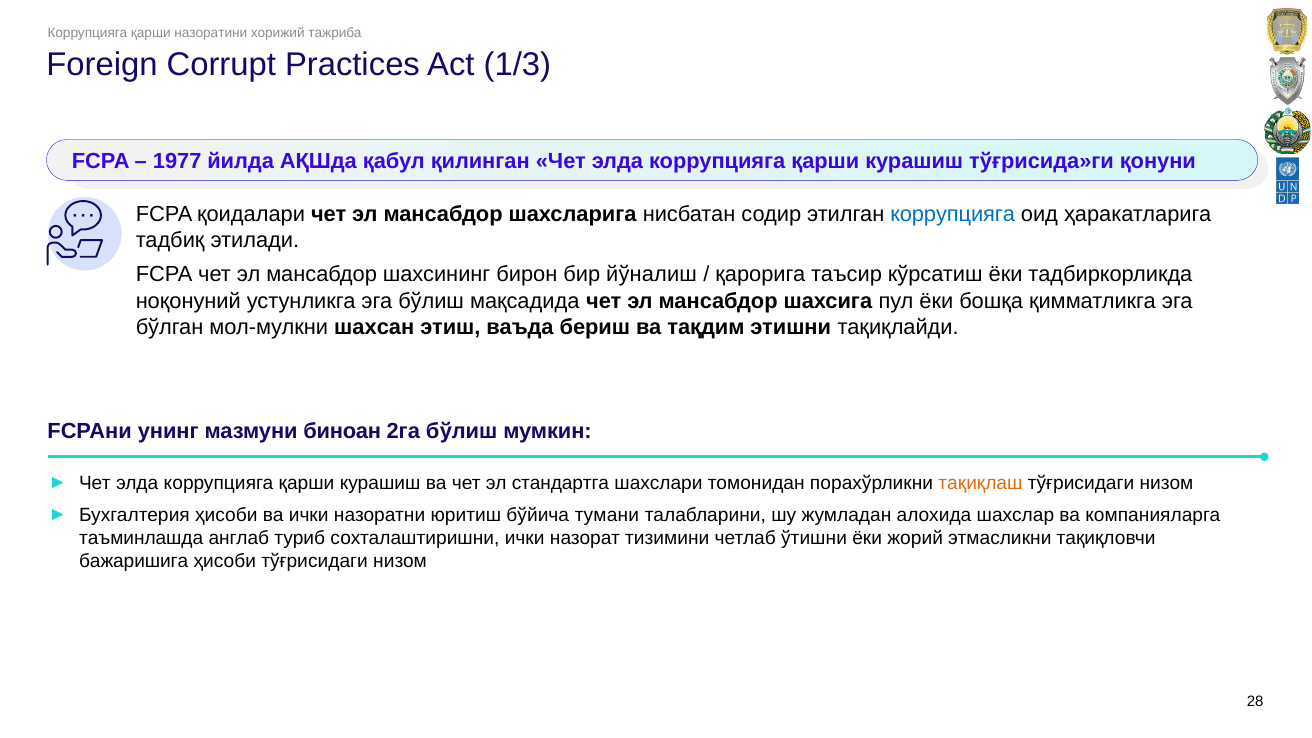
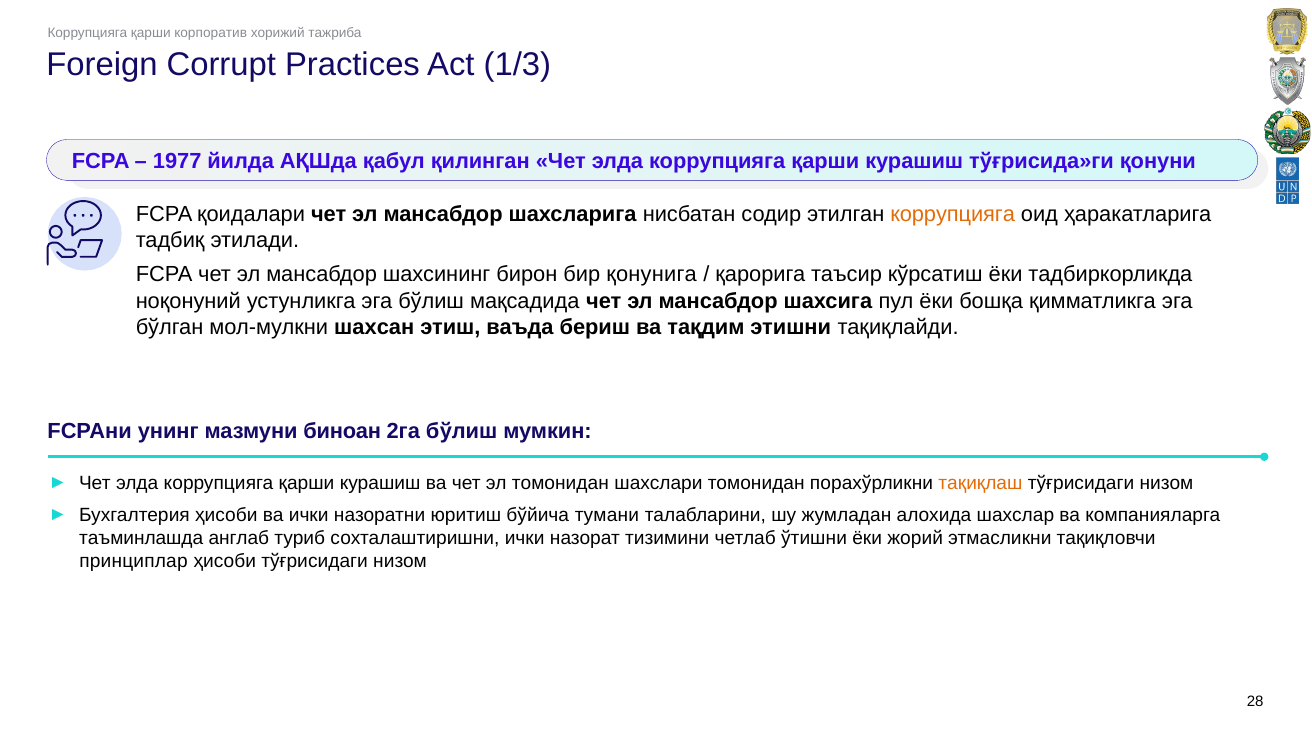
назоратини: назоратини -> корпоратив
коррупцияга at (953, 214) colour: blue -> orange
йўналиш: йўналиш -> қонунига
эл стандартга: стандартга -> томонидан
бажаришига: бажаришига -> принциплар
